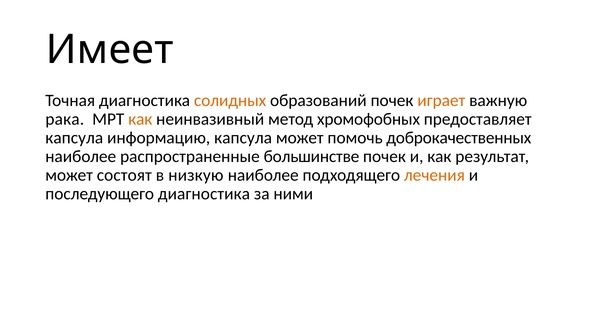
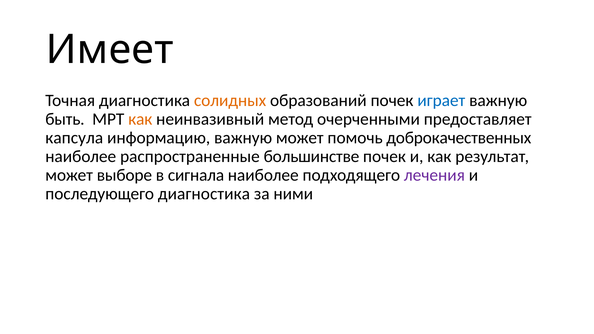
играет colour: orange -> blue
рака: рака -> быть
хромофобных: хромофобных -> очерченными
информацию капсула: капсула -> важную
состоят: состоят -> выборе
низкую: низкую -> сигнала
лечения colour: orange -> purple
